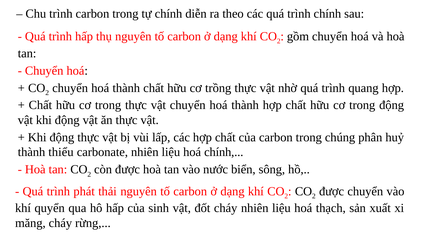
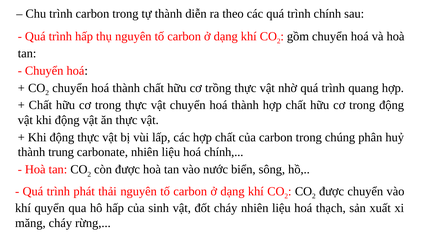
tự chính: chính -> thành
thiểu: thiểu -> trung
